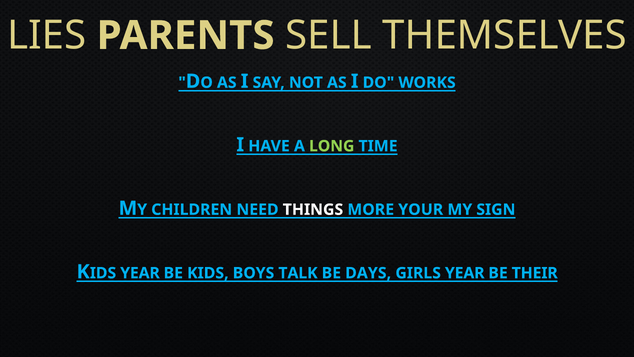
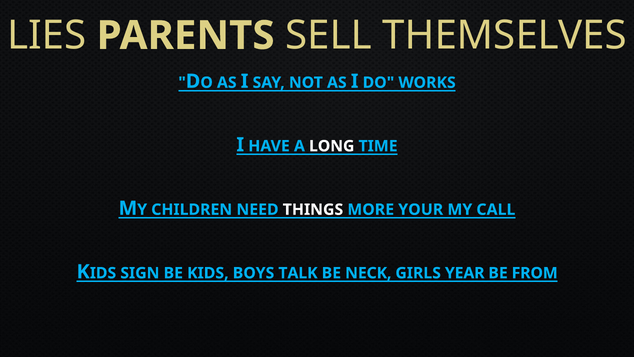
LONG colour: light green -> white
SIGN: SIGN -> CALL
YEAR at (140, 273): YEAR -> SIGN
DAYS: DAYS -> NECK
THEIR: THEIR -> FROM
